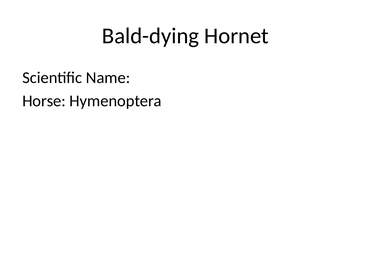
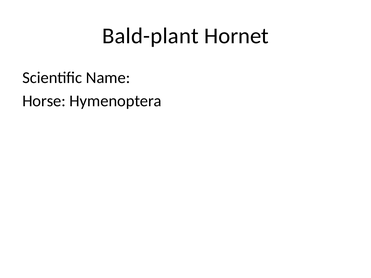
Bald-dying: Bald-dying -> Bald-plant
